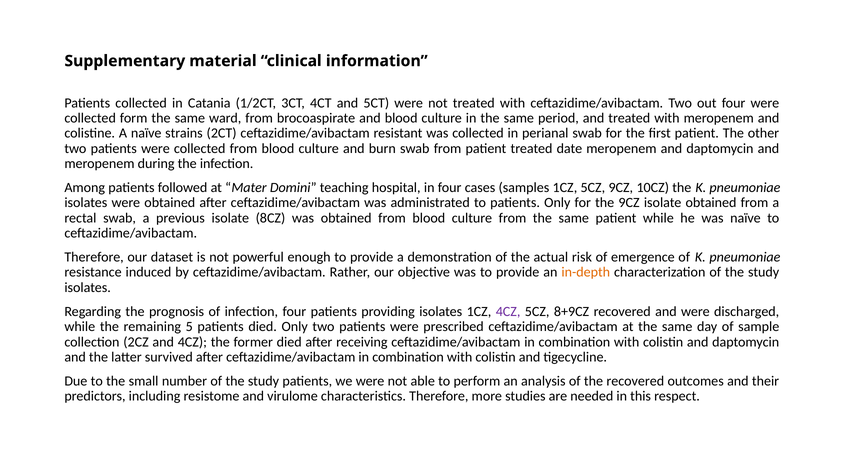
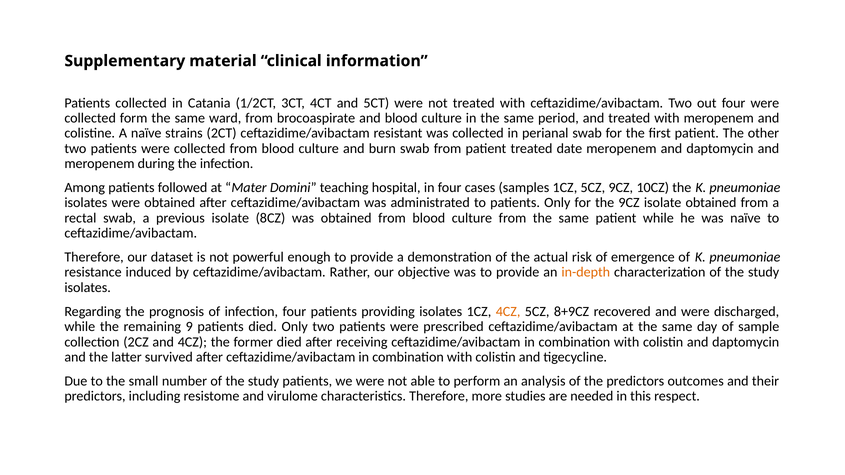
4CZ at (508, 312) colour: purple -> orange
5: 5 -> 9
the recovered: recovered -> predictors
